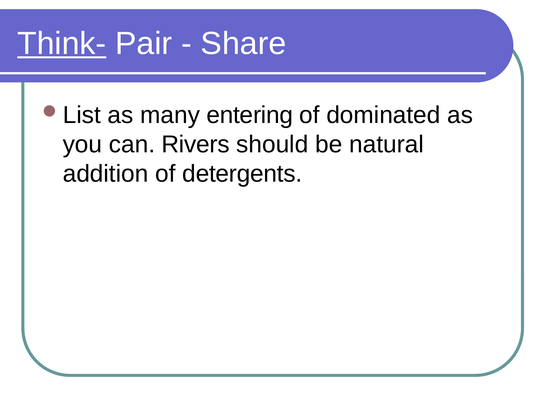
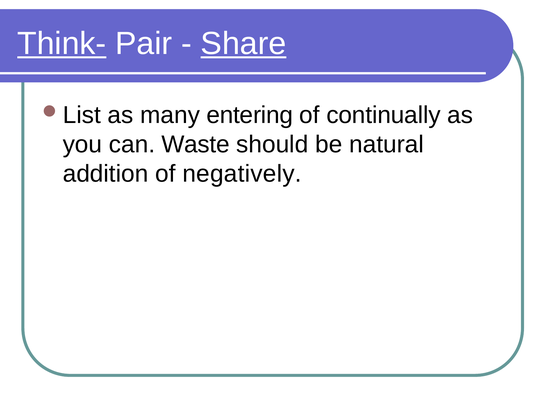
Share underline: none -> present
dominated: dominated -> continually
Rivers: Rivers -> Waste
detergents: detergents -> negatively
